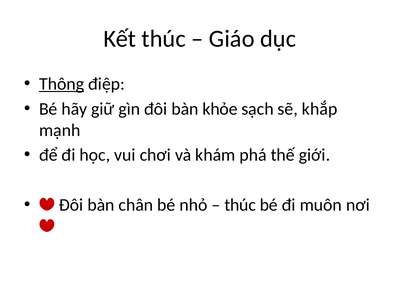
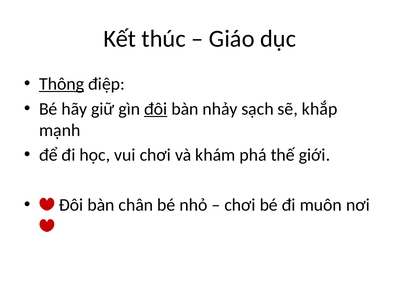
đôi at (156, 109) underline: none -> present
khỏe: khỏe -> nhảy
thúc at (240, 205): thúc -> chơi
